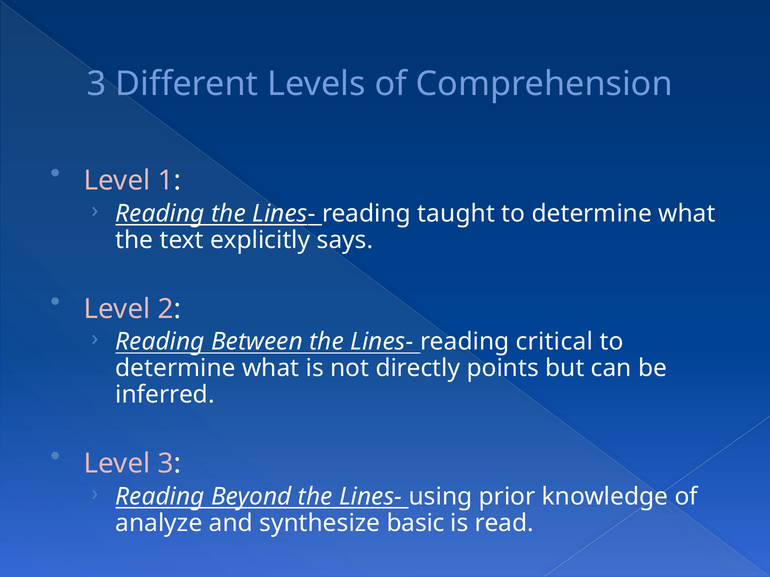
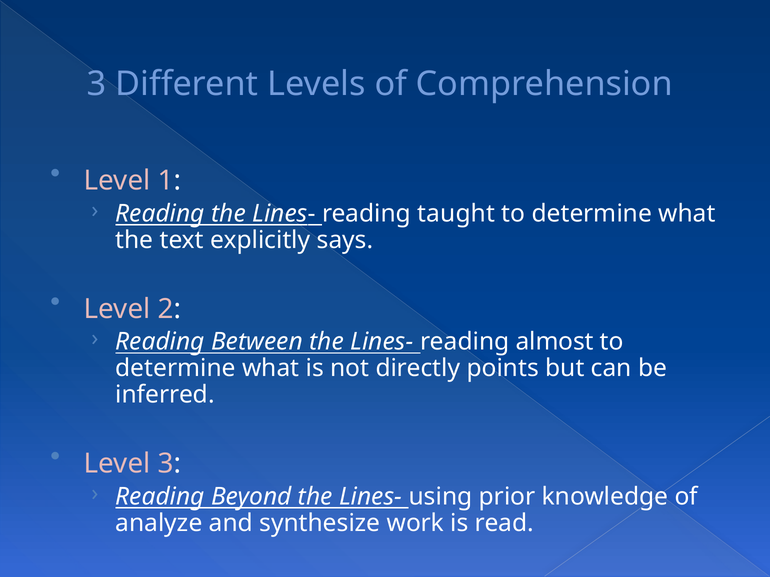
critical: critical -> almost
basic: basic -> work
